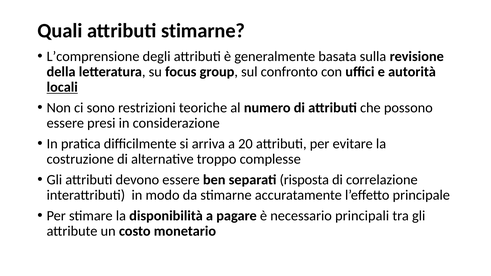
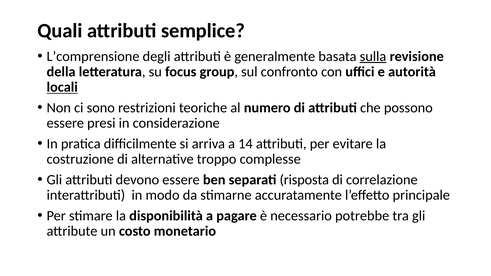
attributi stimarne: stimarne -> semplice
sulla underline: none -> present
20: 20 -> 14
principali: principali -> potrebbe
